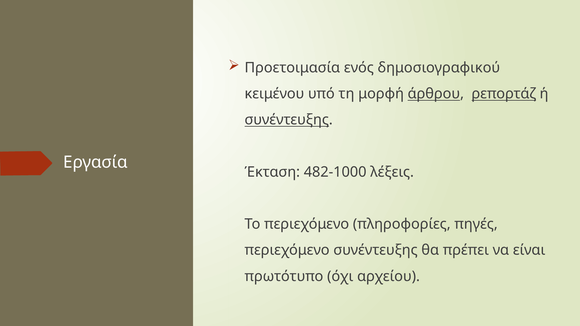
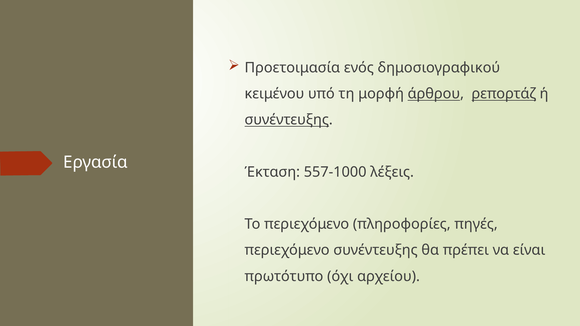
482-1000: 482-1000 -> 557-1000
